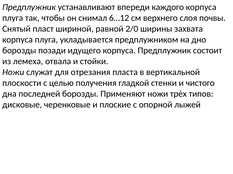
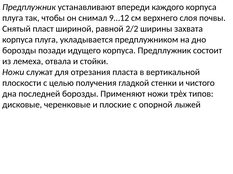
6…12: 6…12 -> 9…12
2/0: 2/0 -> 2/2
